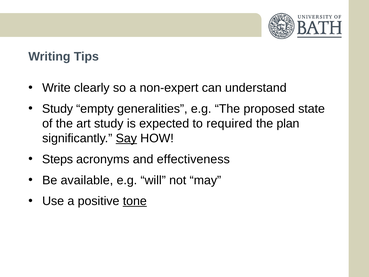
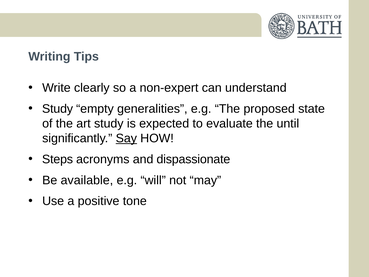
required: required -> evaluate
plan: plan -> until
effectiveness: effectiveness -> dispassionate
tone underline: present -> none
